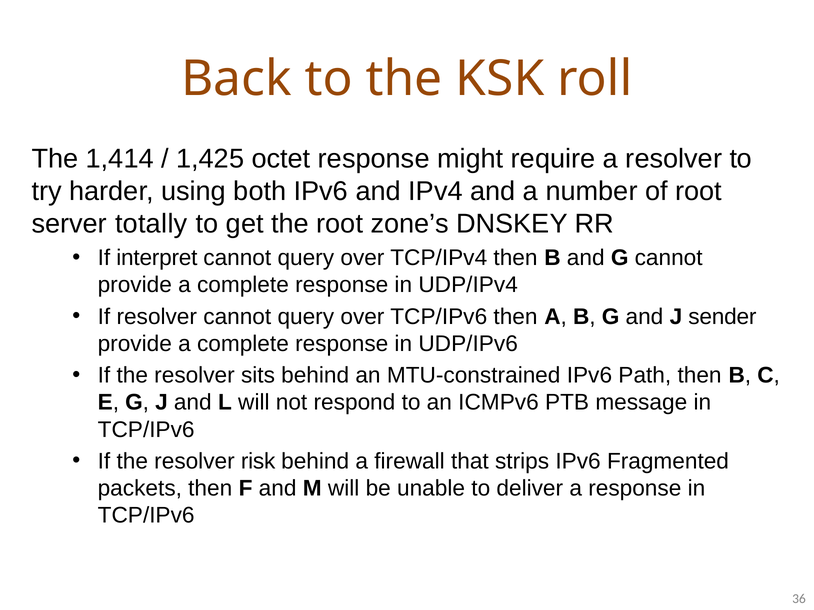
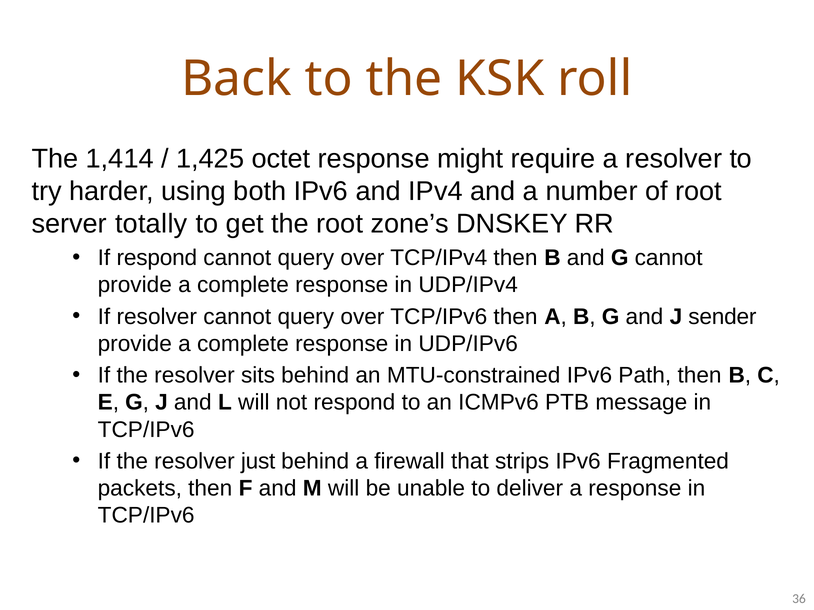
If interpret: interpret -> respond
risk: risk -> just
